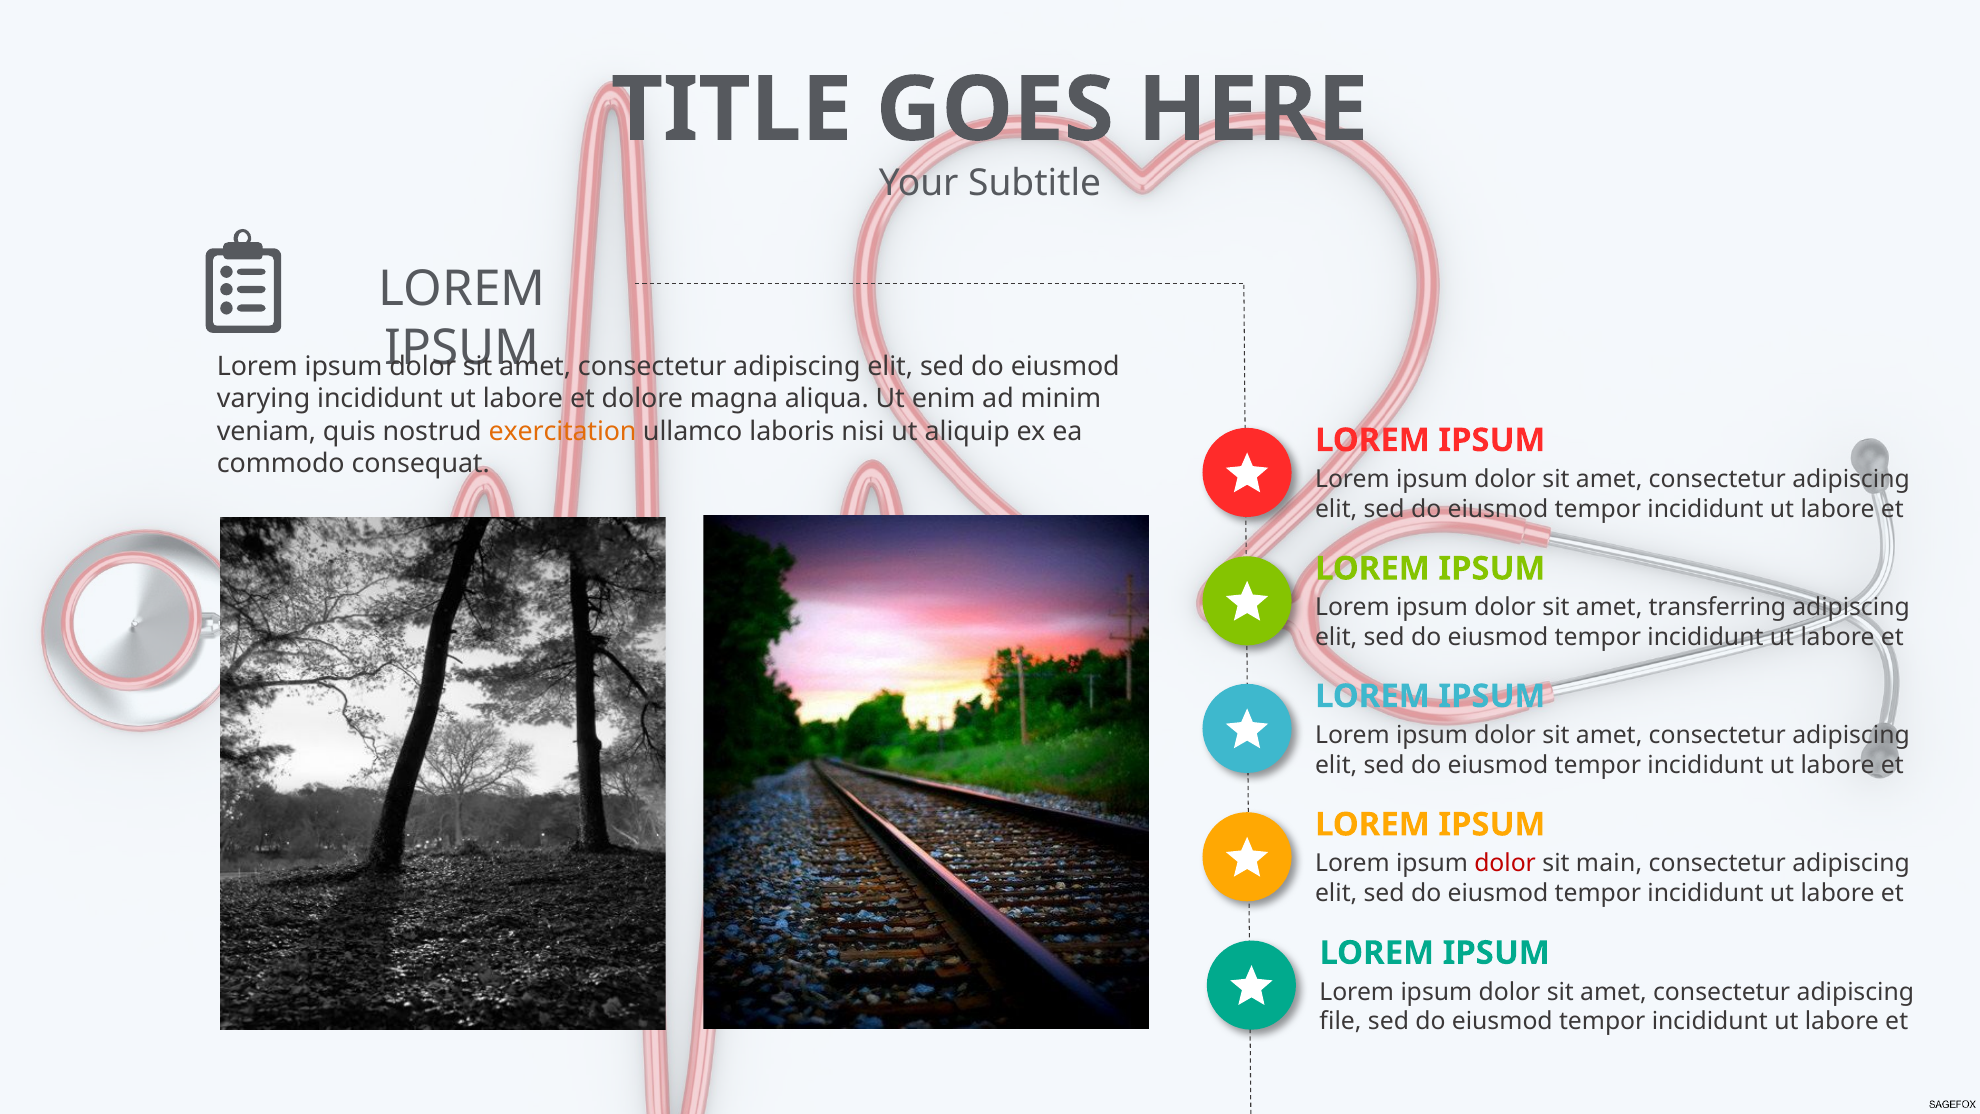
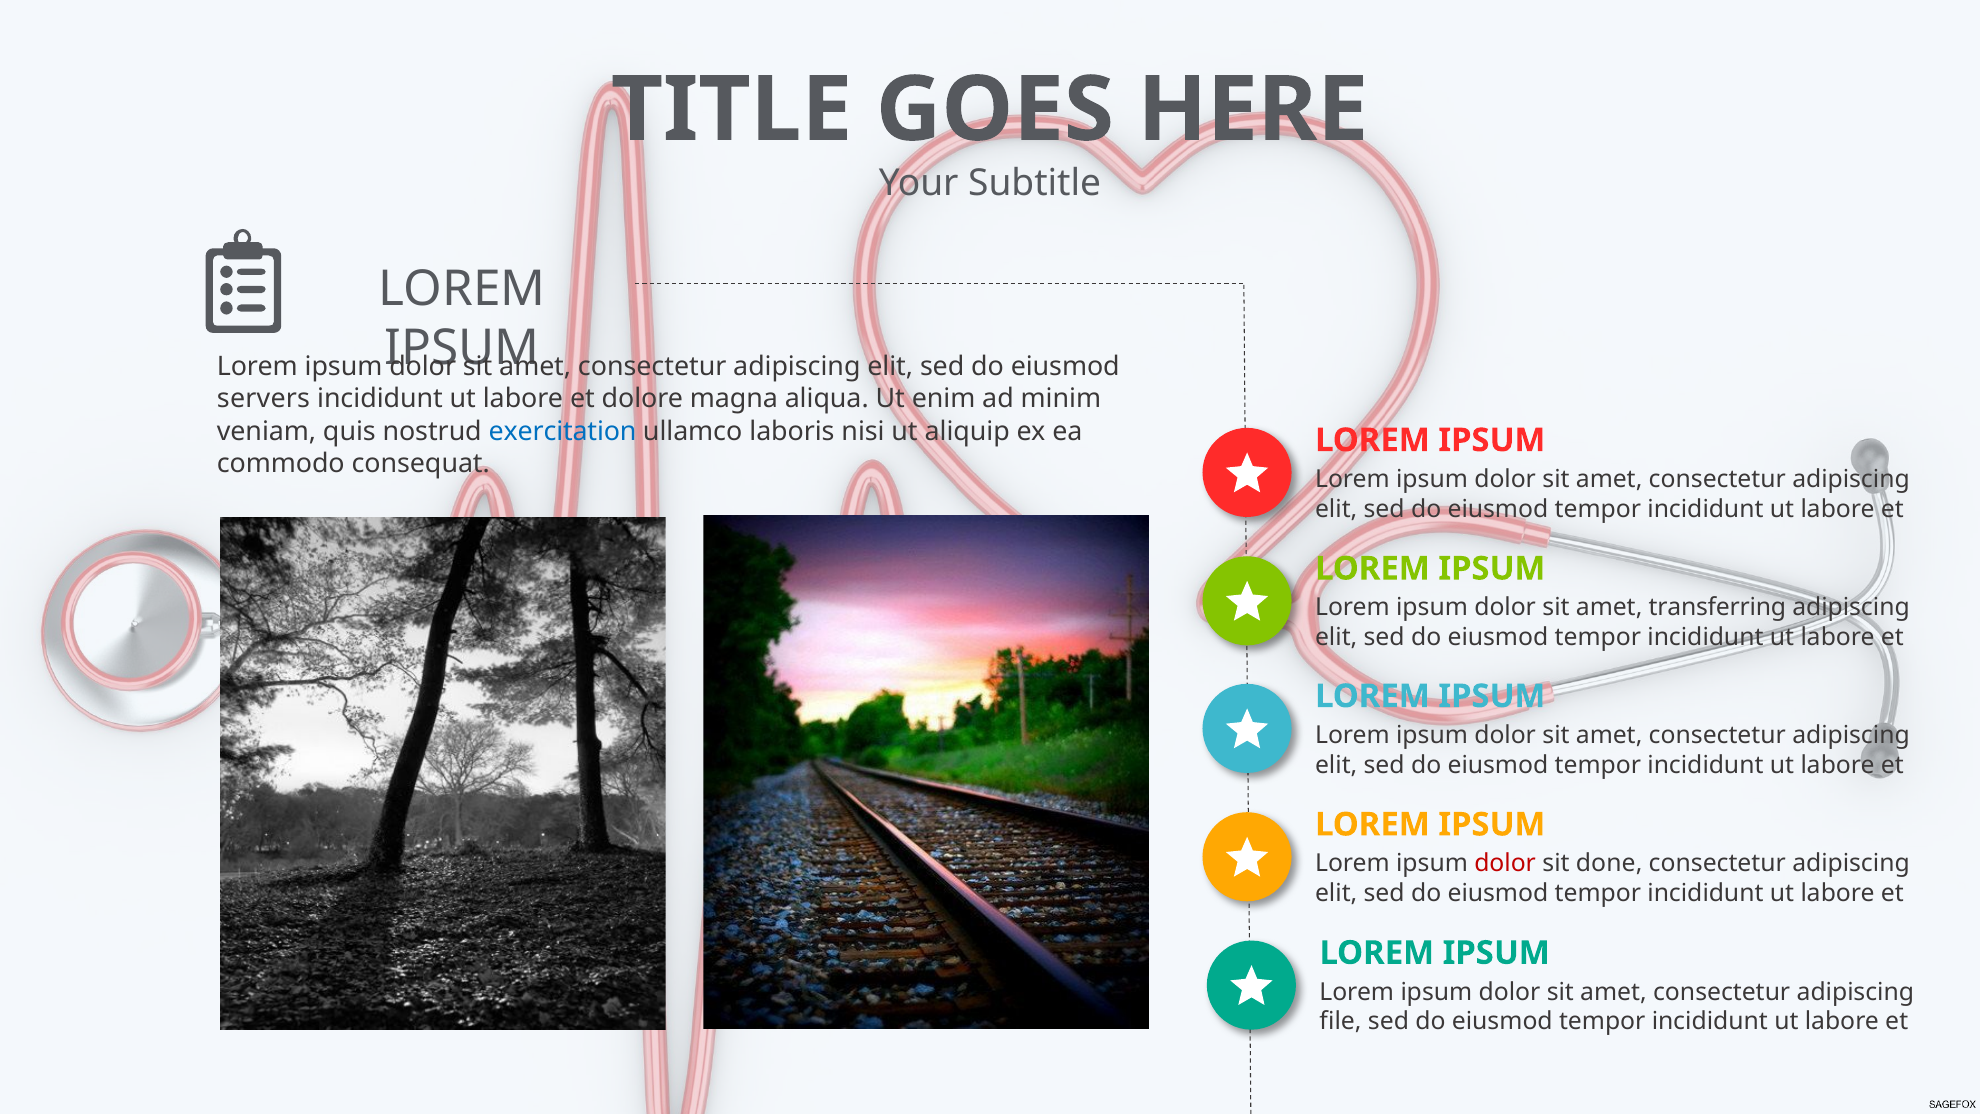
varying: varying -> servers
exercitation colour: orange -> blue
main: main -> done
